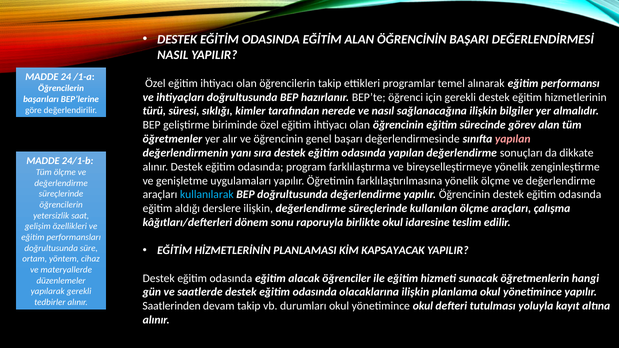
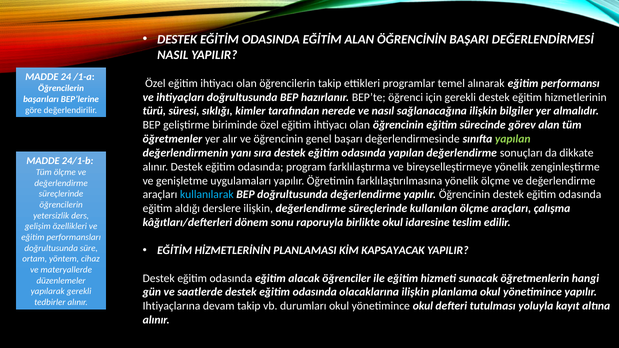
yapılan at (513, 139) colour: pink -> light green
saat: saat -> ders
Saatlerinden: Saatlerinden -> Ihtiyaçlarına
